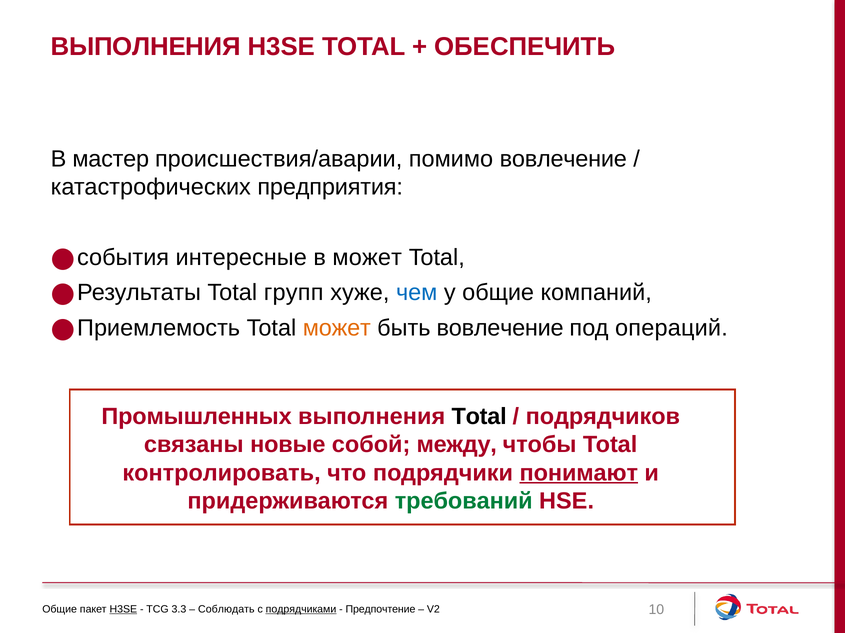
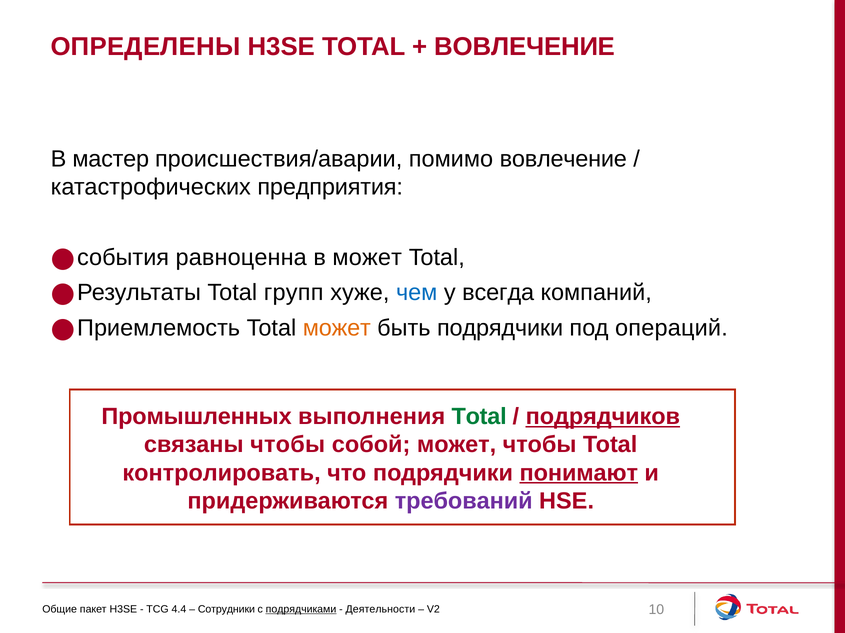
ВЫПОЛНЕНИЯ at (146, 47): ВЫПОЛНЕНИЯ -> ОПРЕДЕЛЕНЫ
ОБЕСПЕЧИТЬ at (525, 47): ОБЕСПЕЧИТЬ -> ВОВЛЕЧЕНИЕ
интересные: интересные -> равноценна
у общие: общие -> всегда
быть вовлечение: вовлечение -> подрядчики
Total at (479, 417) colour: black -> green
подрядчиков underline: none -> present
связаны новые: новые -> чтобы
собой между: между -> может
требований colour: green -> purple
H3SE at (123, 610) underline: present -> none
3.3: 3.3 -> 4.4
Соблюдать: Соблюдать -> Сотрудники
Предпочтение: Предпочтение -> Деятельности
